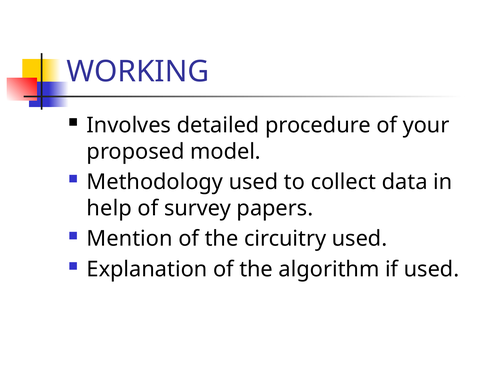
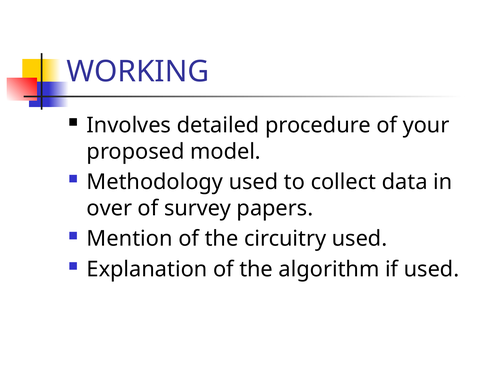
help: help -> over
